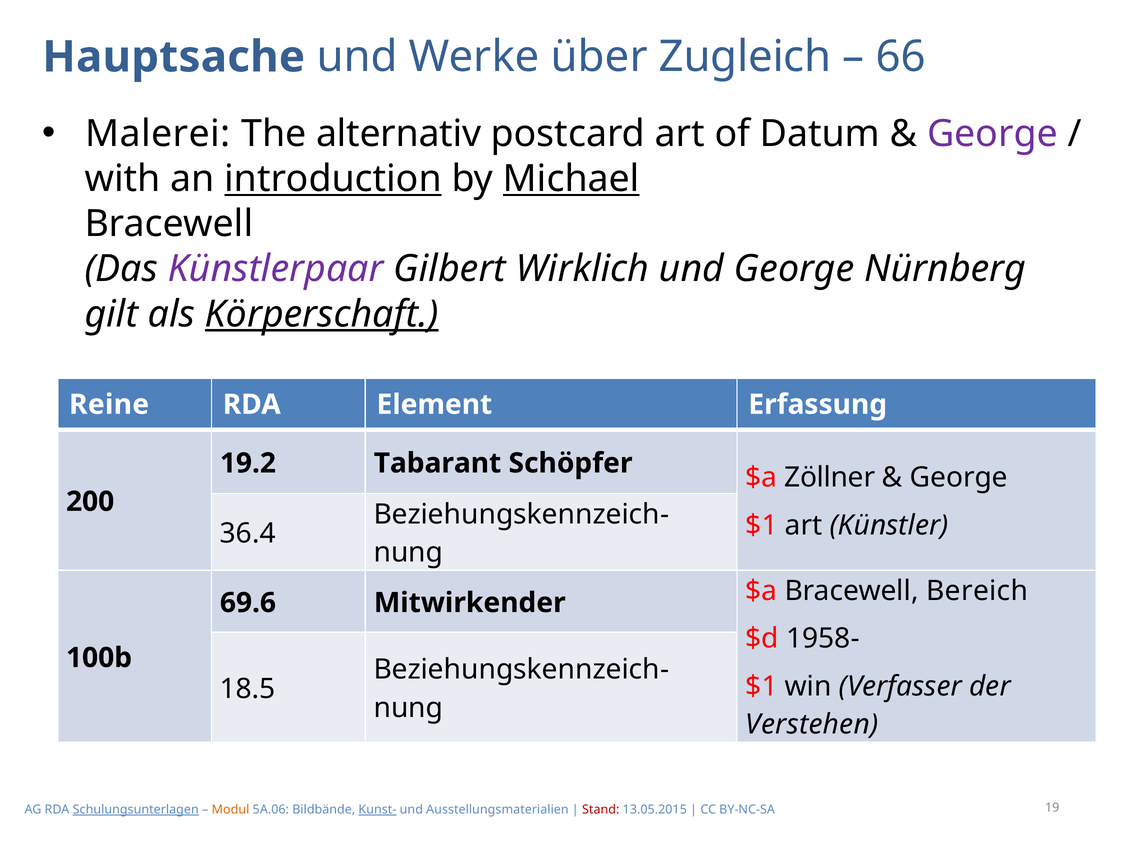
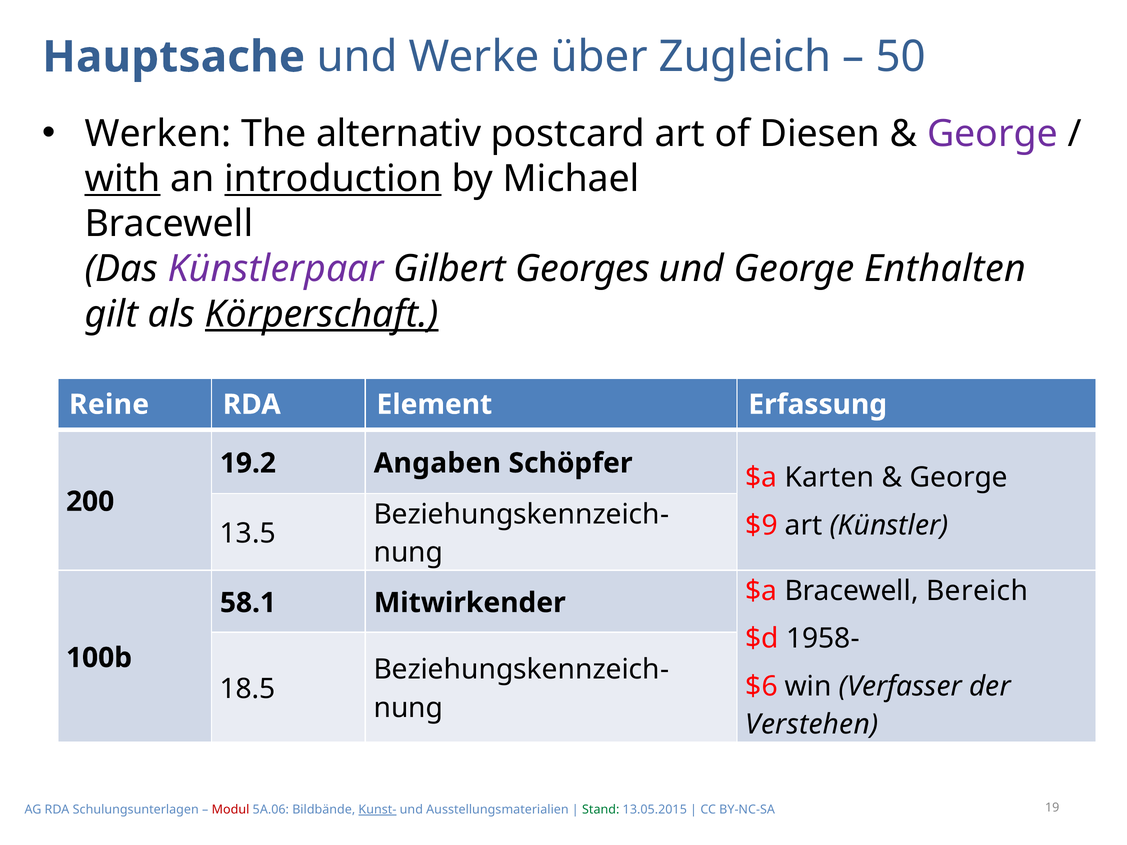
66: 66 -> 50
Malerei: Malerei -> Werken
Datum: Datum -> Diesen
with underline: none -> present
Michael underline: present -> none
Wirklich: Wirklich -> Georges
Nürnberg: Nürnberg -> Enthalten
Tabarant: Tabarant -> Angaben
Zöllner: Zöllner -> Karten
$1 at (762, 526): $1 -> $9
36.4: 36.4 -> 13.5
69.6: 69.6 -> 58.1
$1 at (762, 687): $1 -> $6
Schulungsunterlagen underline: present -> none
Modul colour: orange -> red
Stand colour: red -> green
